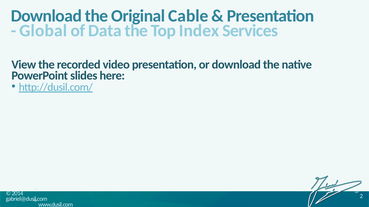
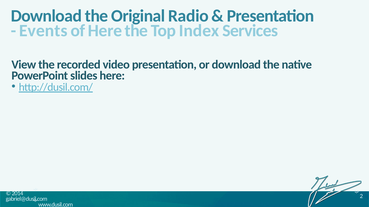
Cable: Cable -> Radio
Global: Global -> Events
of Data: Data -> Here
